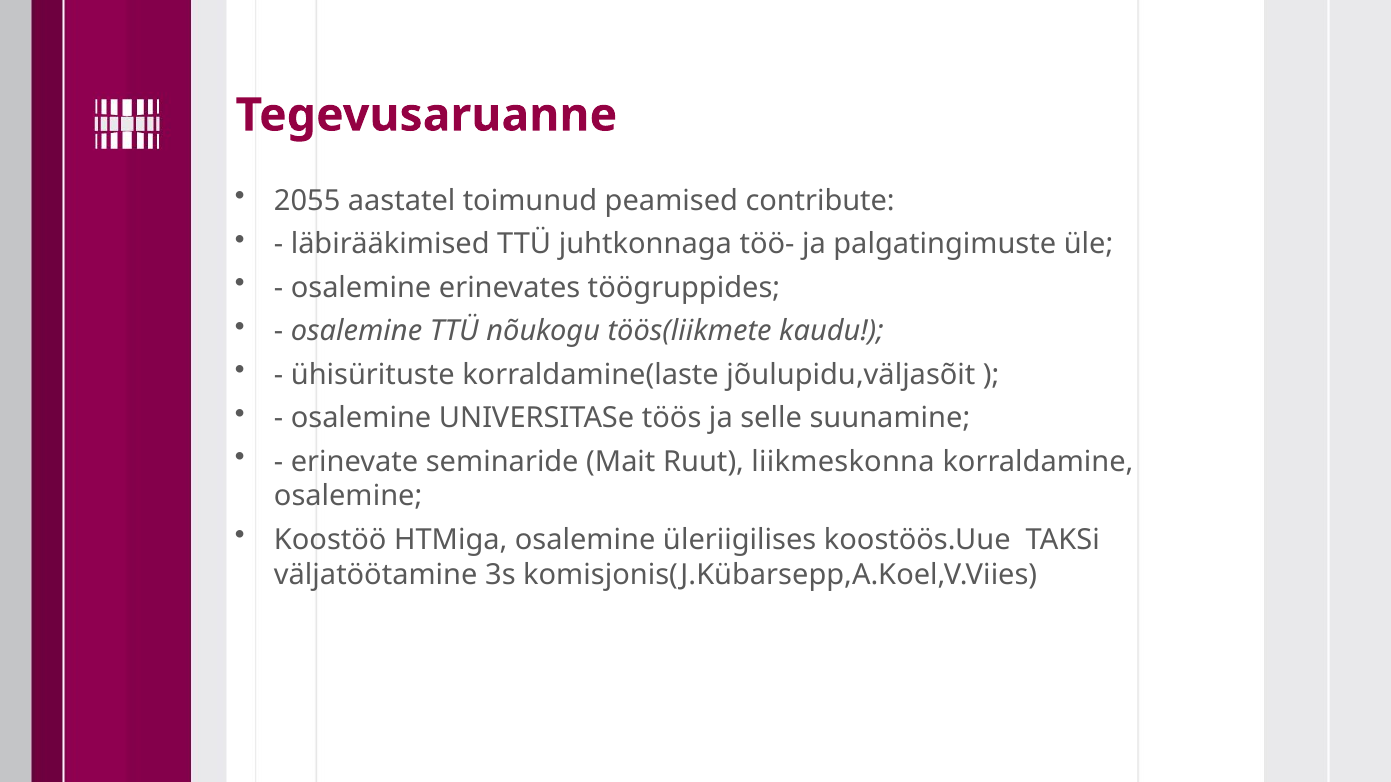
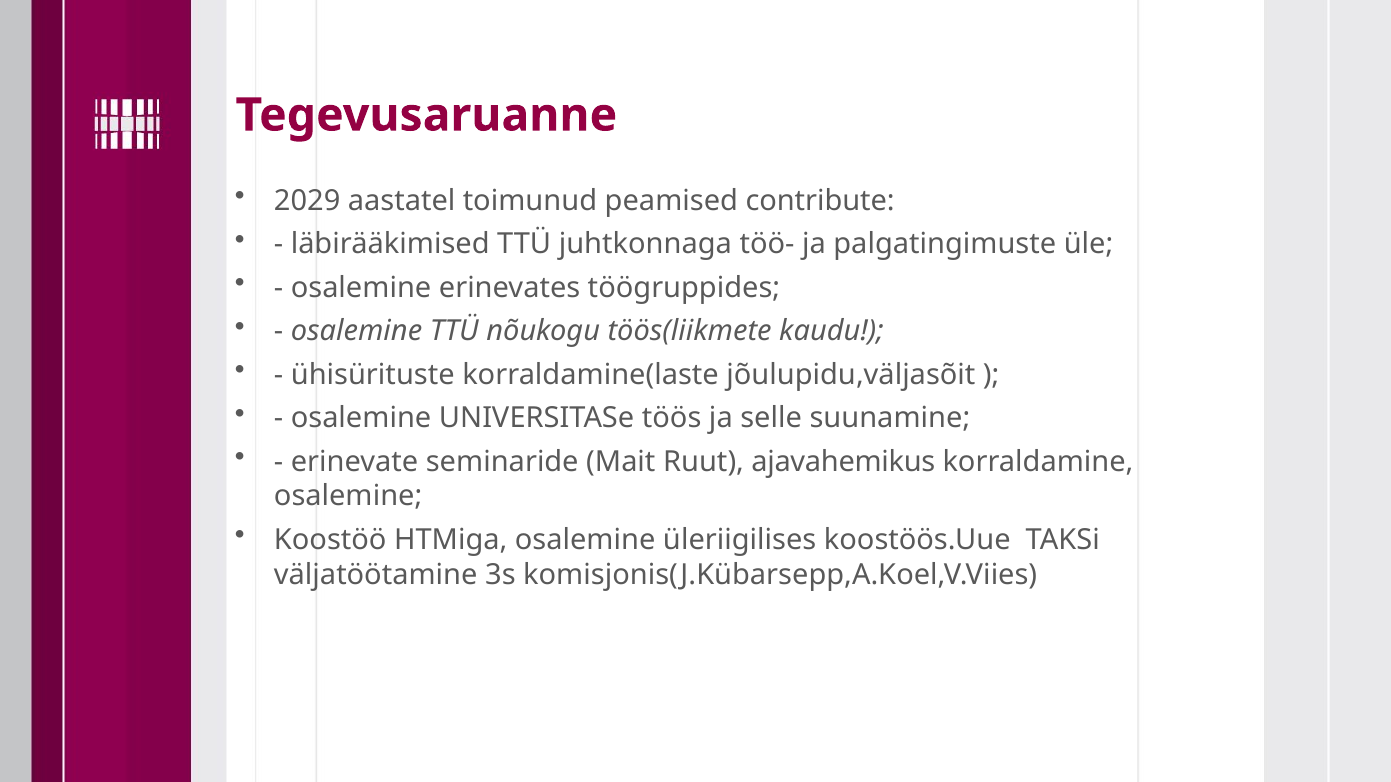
2055: 2055 -> 2029
liikmeskonna: liikmeskonna -> ajavahemikus
